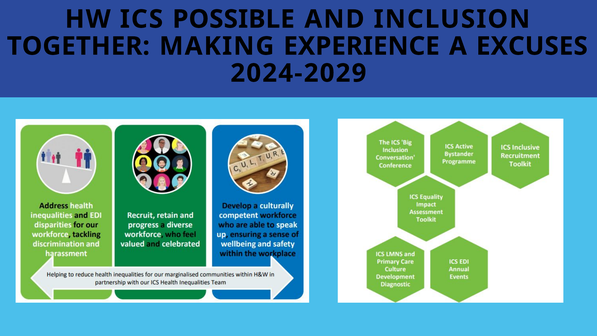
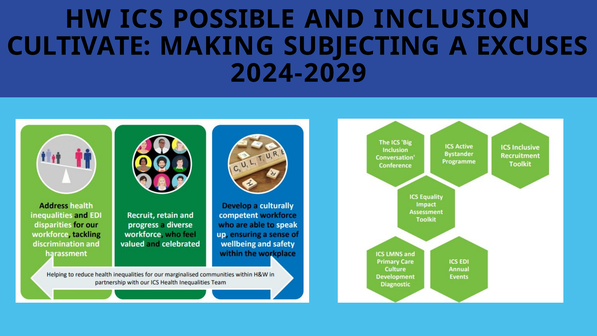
TOGETHER: TOGETHER -> CULTIVATE
EXPERIENCE: EXPERIENCE -> SUBJECTING
